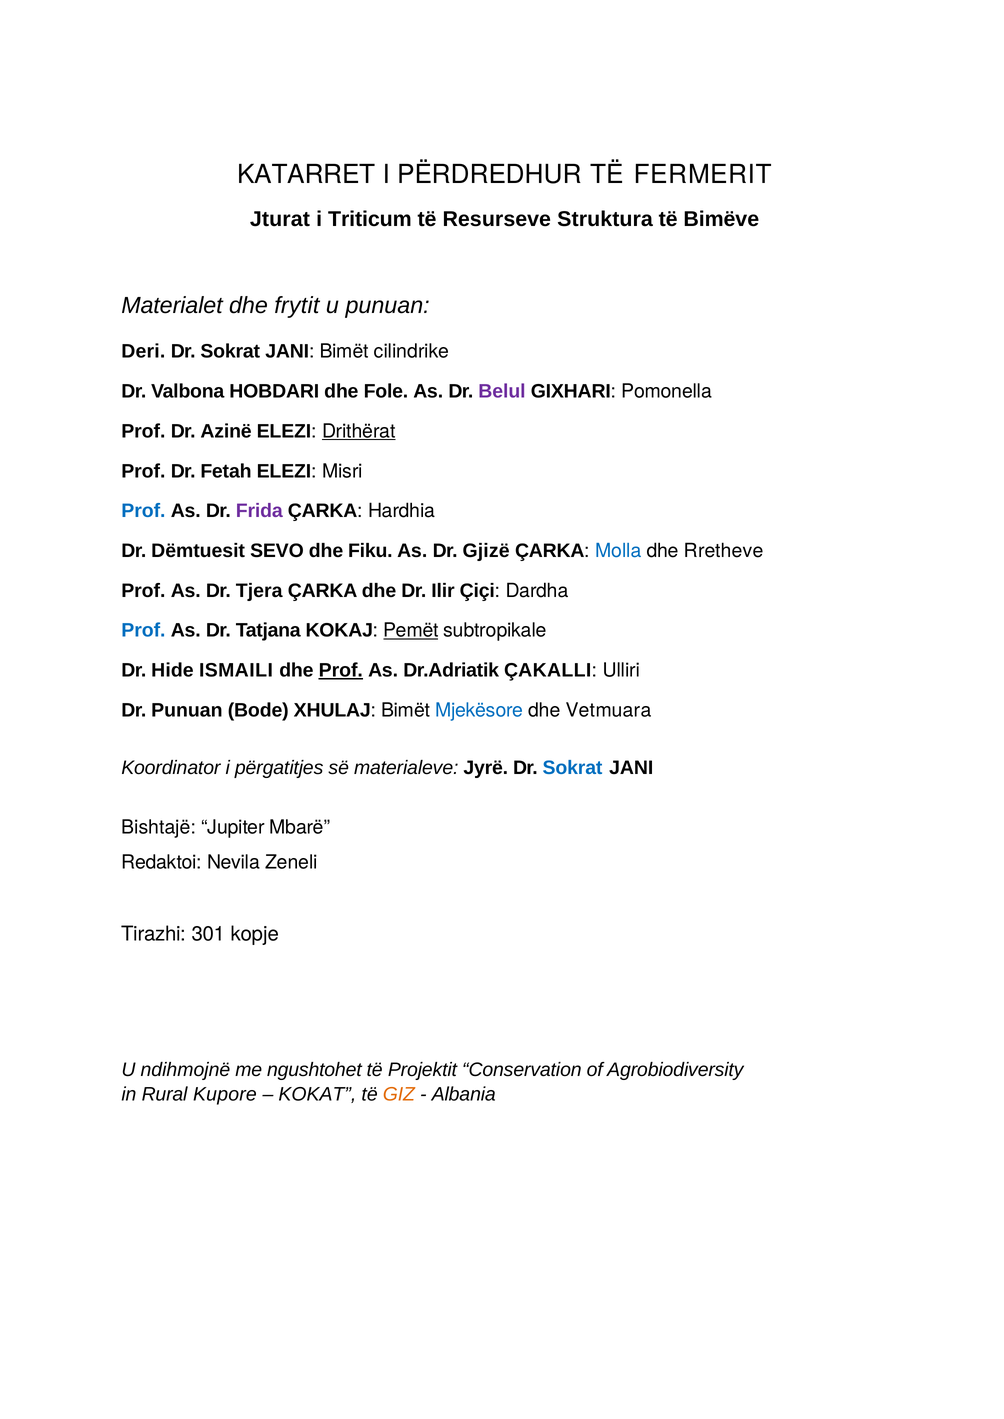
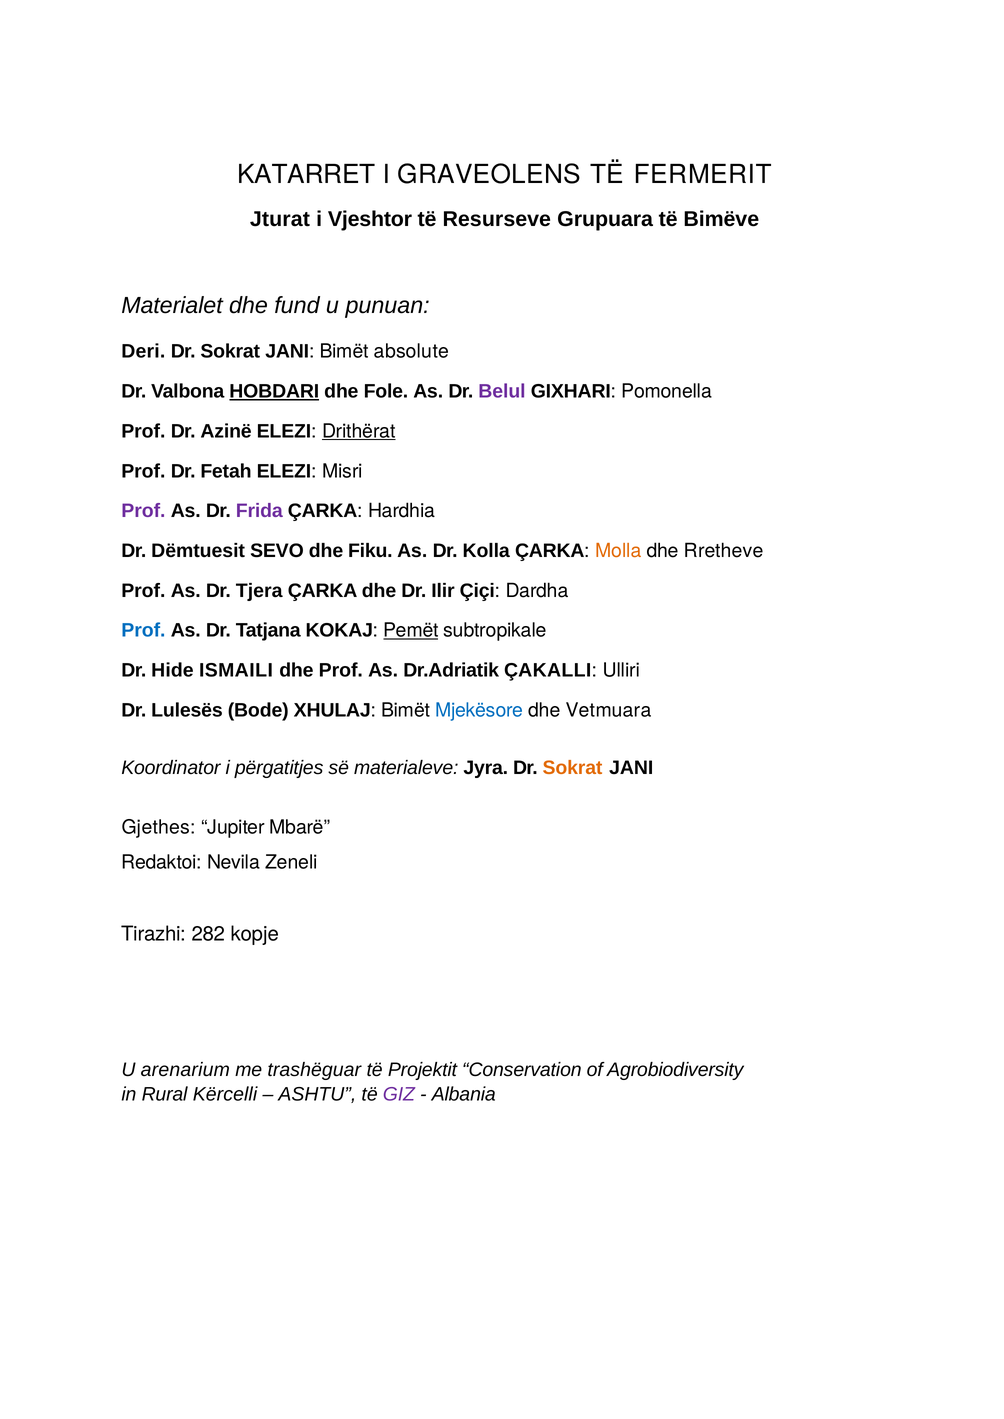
PËRDREDHUR: PËRDREDHUR -> GRAVEOLENS
Triticum: Triticum -> Vjeshtor
Struktura: Struktura -> Grupuara
frytit: frytit -> fund
cilindrike: cilindrike -> absolute
HOBDARI underline: none -> present
Prof at (143, 511) colour: blue -> purple
Gjizë: Gjizë -> Kolla
Molla colour: blue -> orange
Prof at (341, 670) underline: present -> none
Dr Punuan: Punuan -> Lulesës
Jyrë: Jyrë -> Jyra
Sokrat at (573, 768) colour: blue -> orange
Bishtajë: Bishtajë -> Gjethes
301: 301 -> 282
ndihmojnë: ndihmojnë -> arenarium
ngushtohet: ngushtohet -> trashëguar
Kupore: Kupore -> Kërcelli
KOKAT: KOKAT -> ASHTU
GIZ colour: orange -> purple
